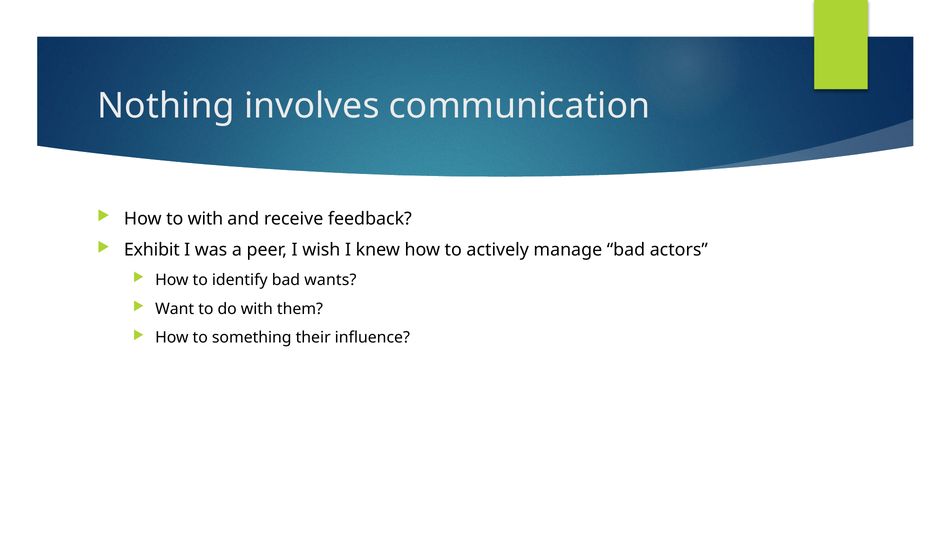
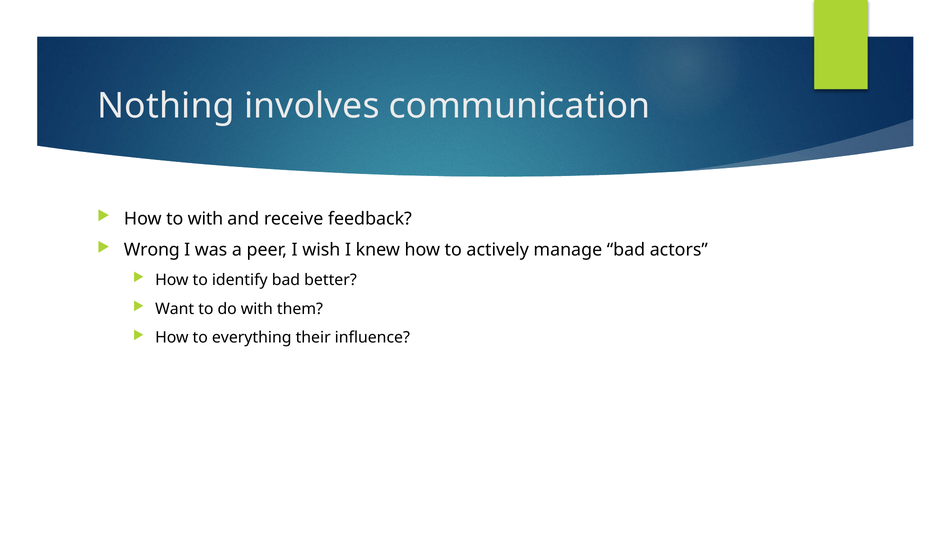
Exhibit: Exhibit -> Wrong
wants: wants -> better
something: something -> everything
